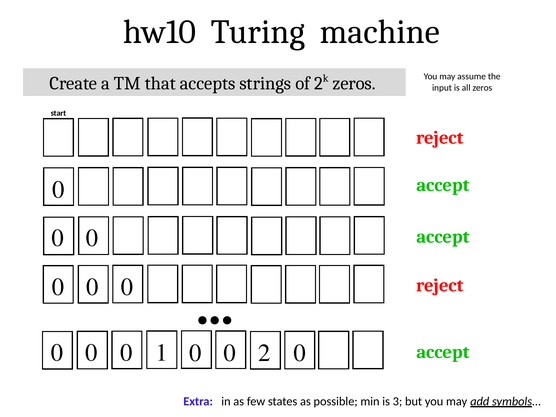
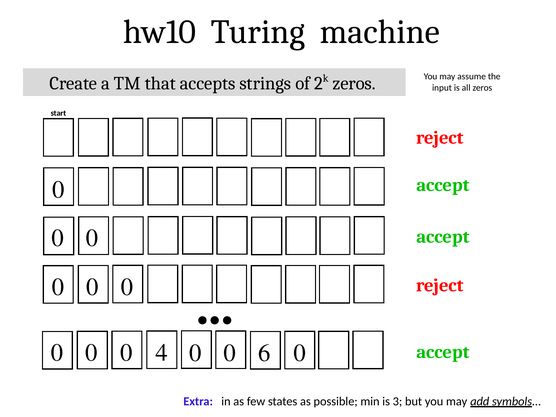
1: 1 -> 4
0 2: 2 -> 6
